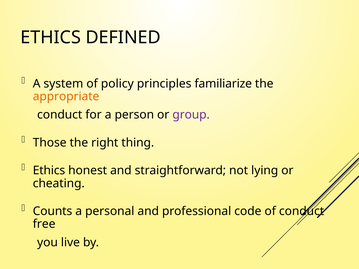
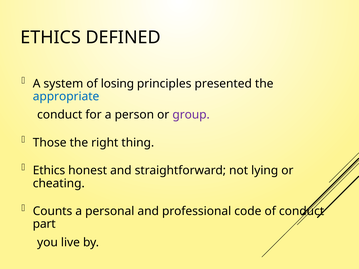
policy: policy -> losing
familiarize: familiarize -> presented
appropriate colour: orange -> blue
free: free -> part
